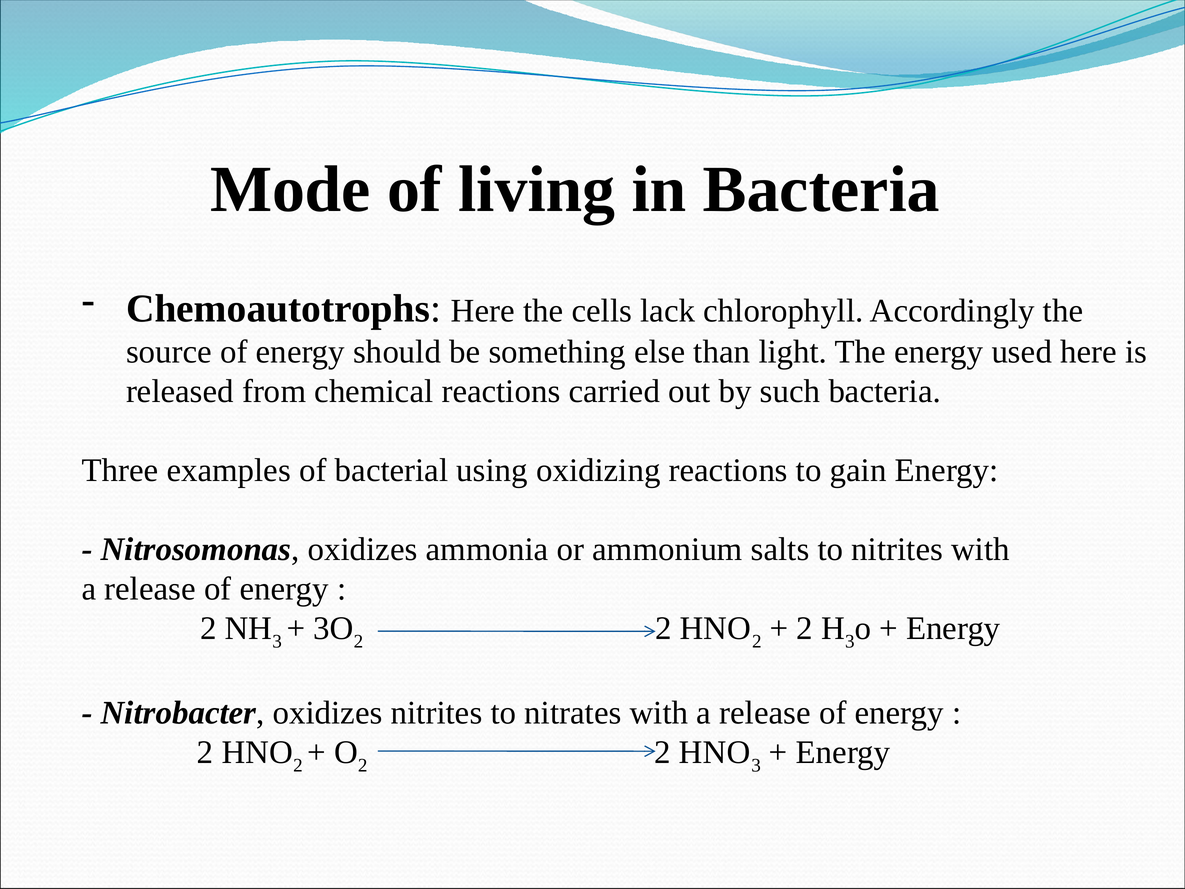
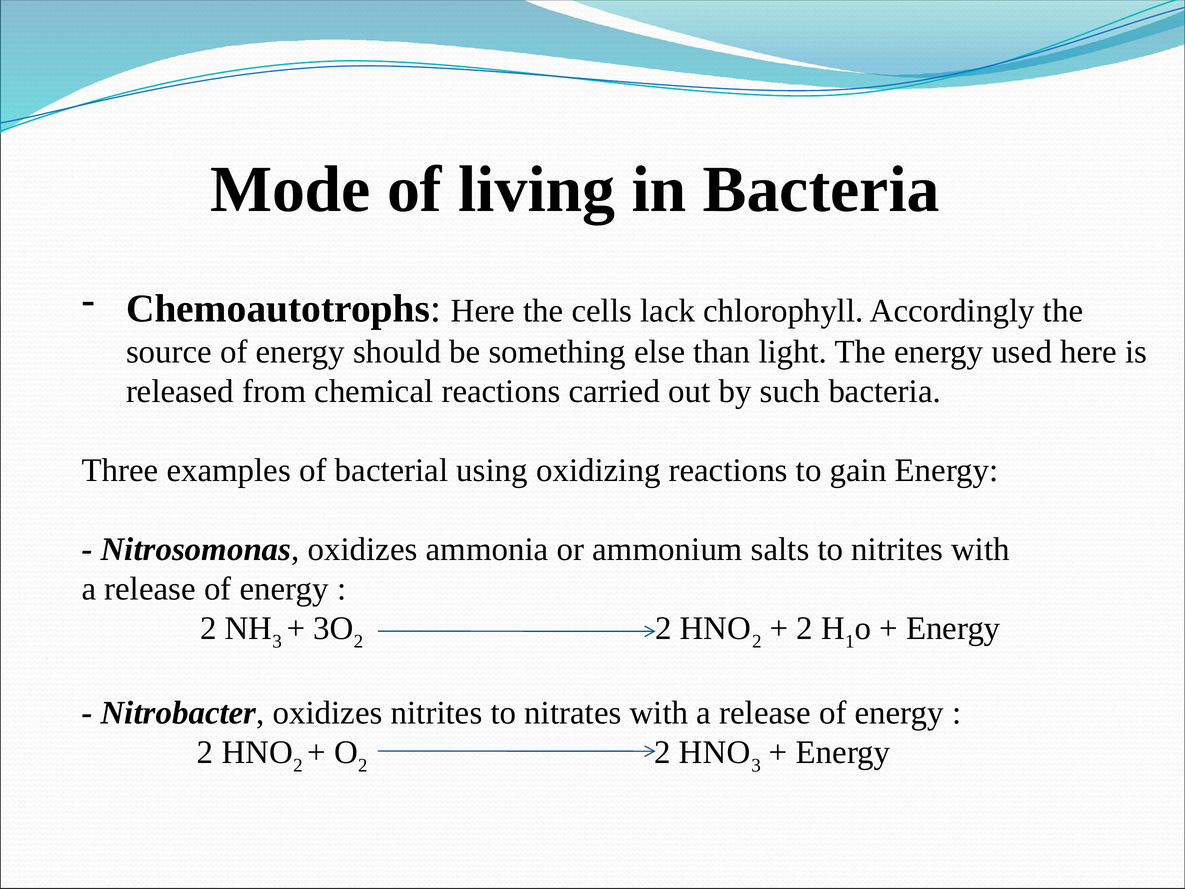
3 at (850, 641): 3 -> 1
